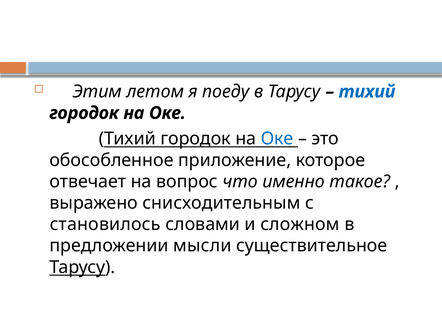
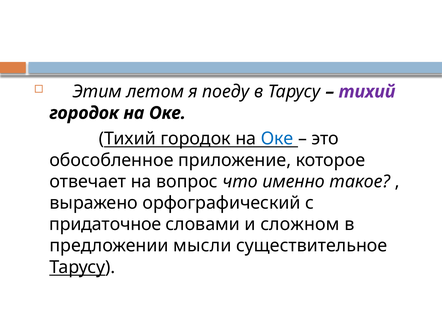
тихий at (367, 91) colour: blue -> purple
снисходительным: снисходительным -> орфографический
становилось: становилось -> придаточное
